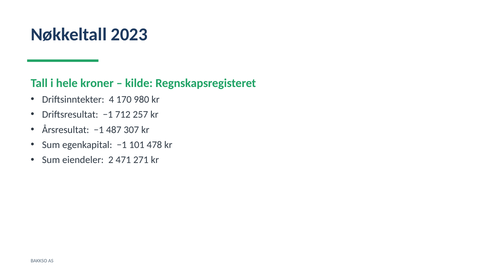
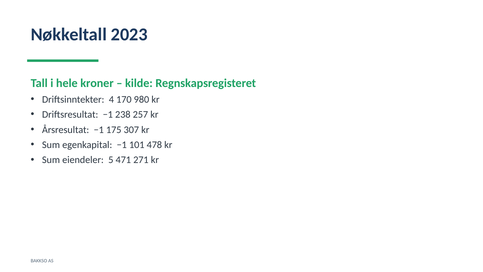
712: 712 -> 238
487: 487 -> 175
2: 2 -> 5
